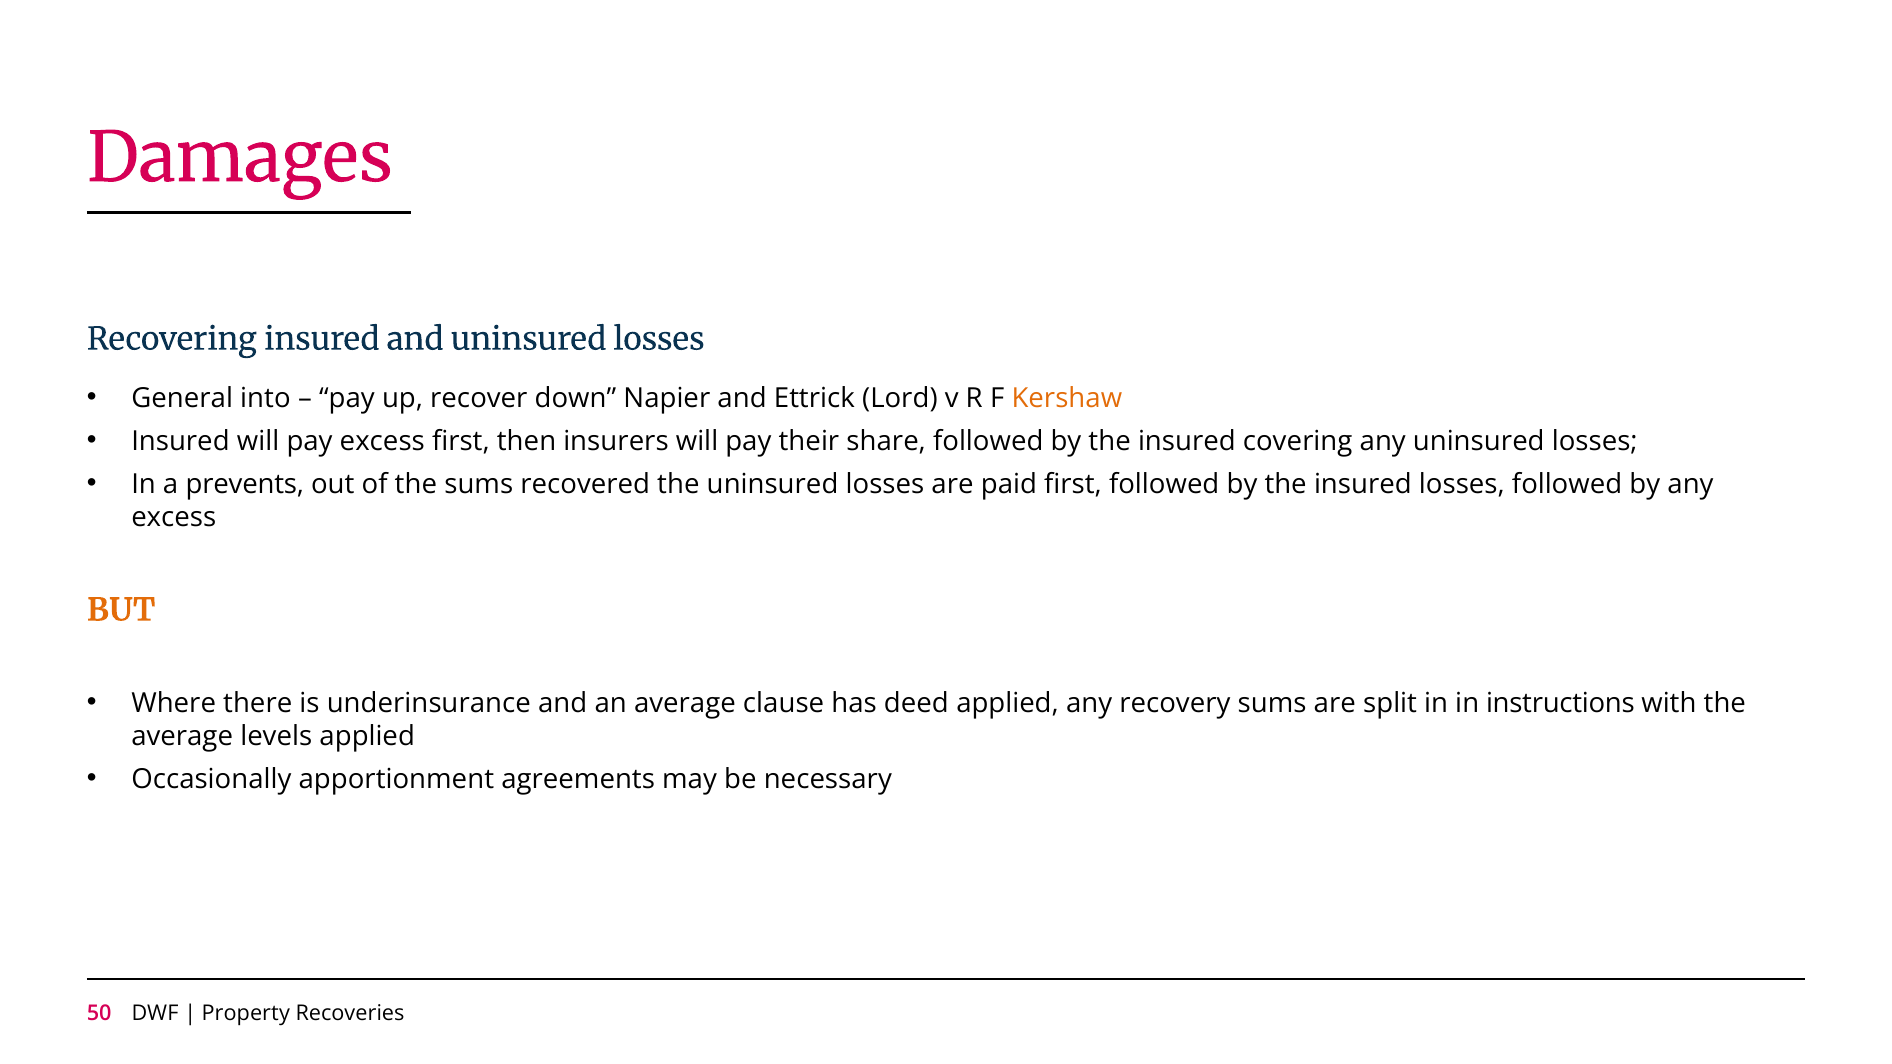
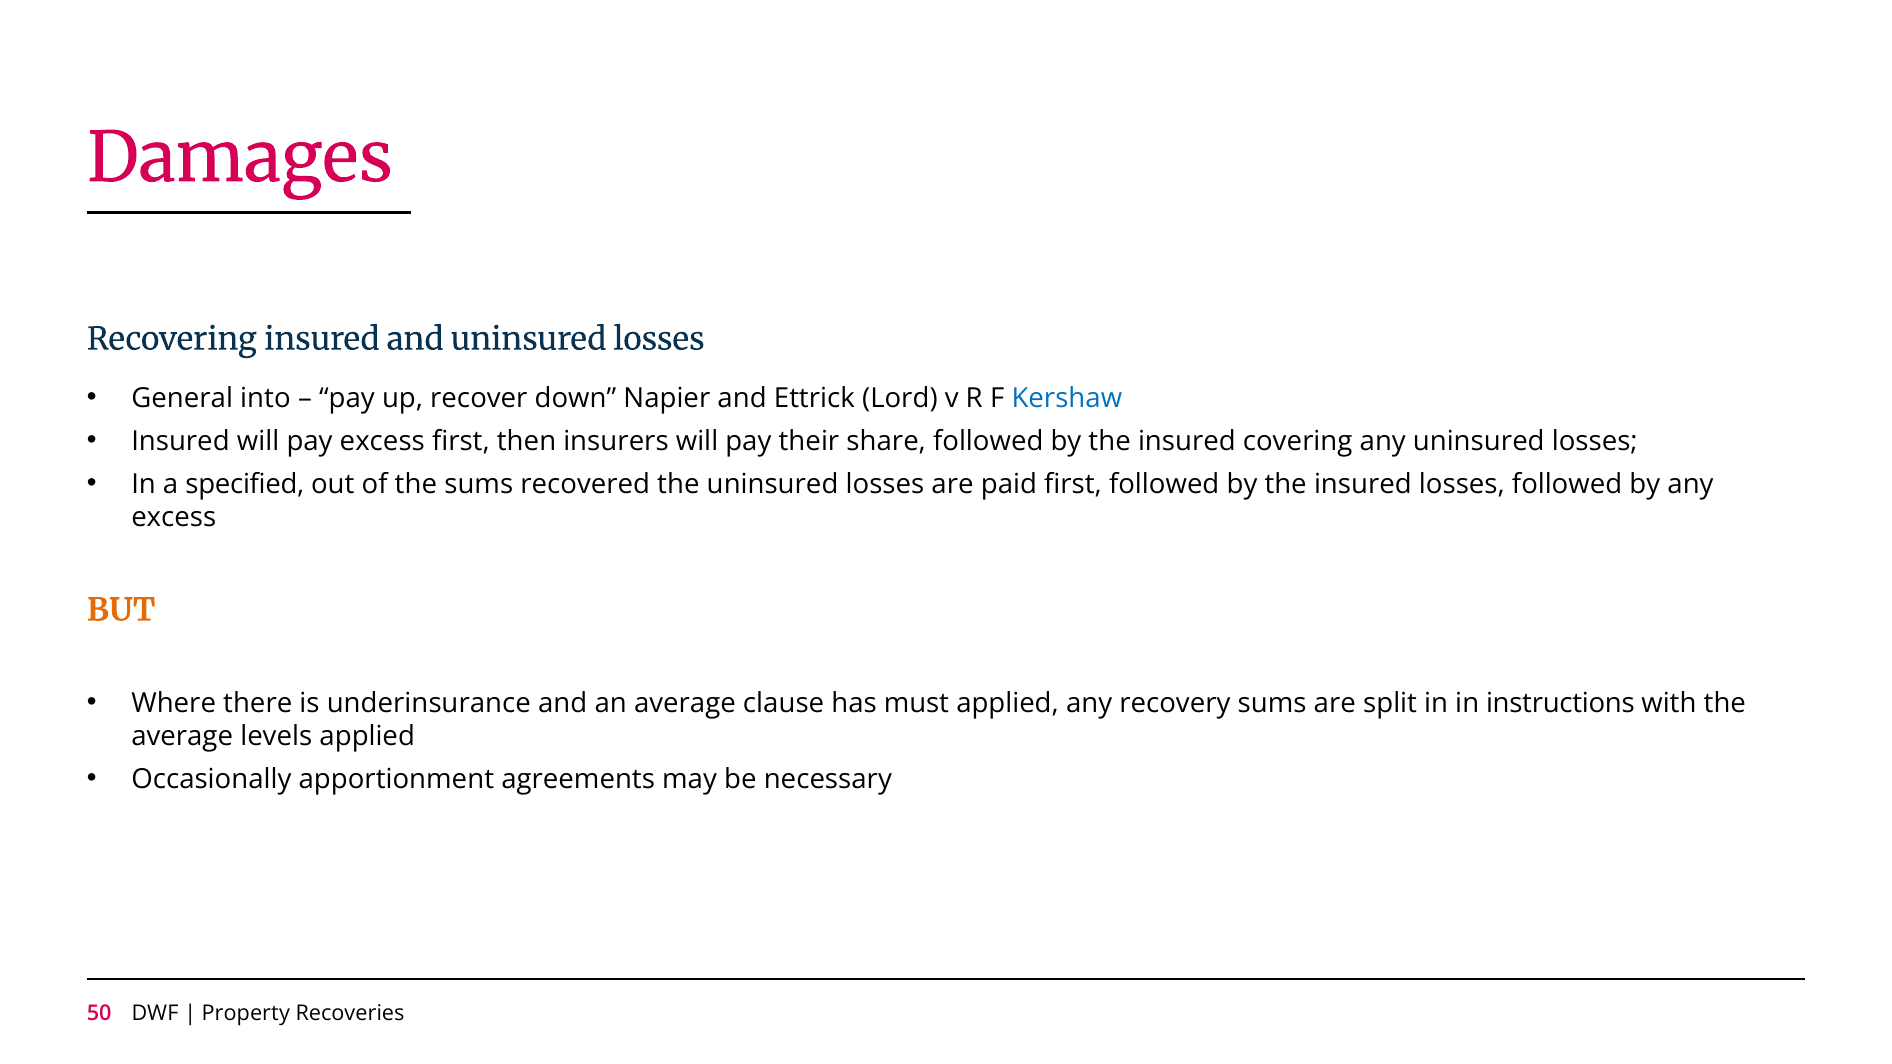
Kershaw colour: orange -> blue
prevents: prevents -> specified
deed: deed -> must
